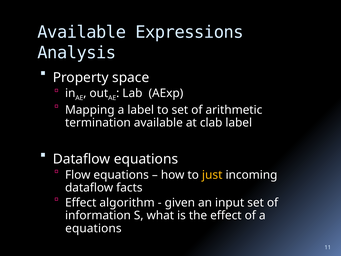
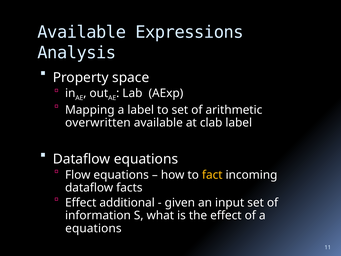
termination: termination -> overwritten
just: just -> fact
algorithm: algorithm -> additional
